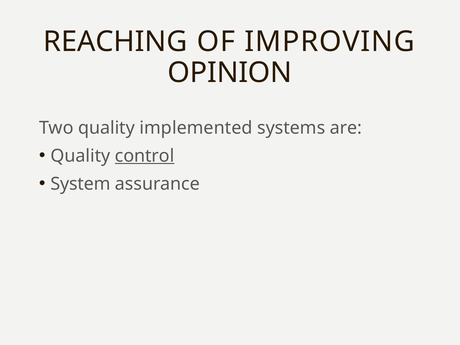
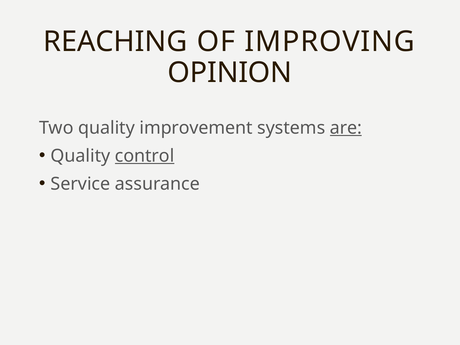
implemented: implemented -> improvement
are underline: none -> present
System: System -> Service
